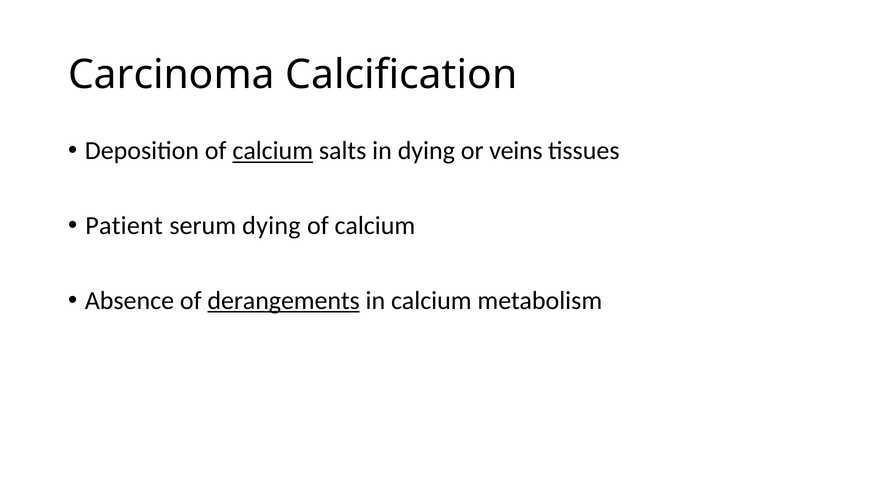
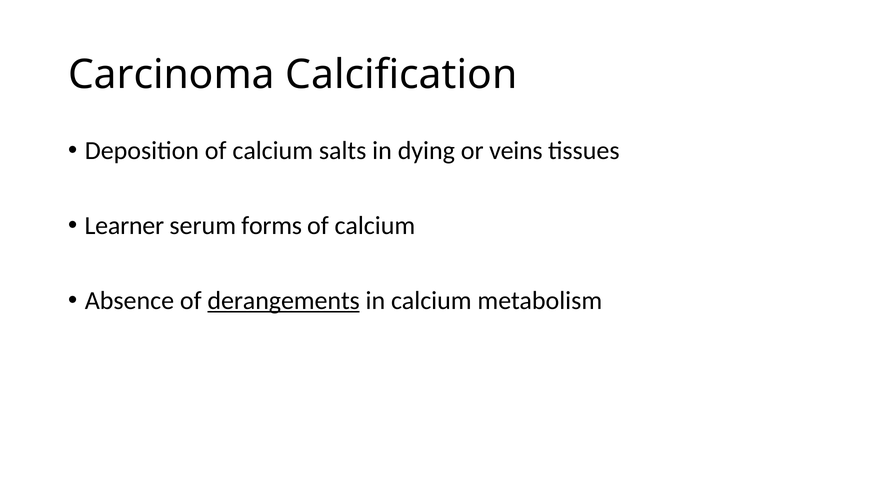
calcium at (273, 151) underline: present -> none
Patient: Patient -> Learner
serum dying: dying -> forms
